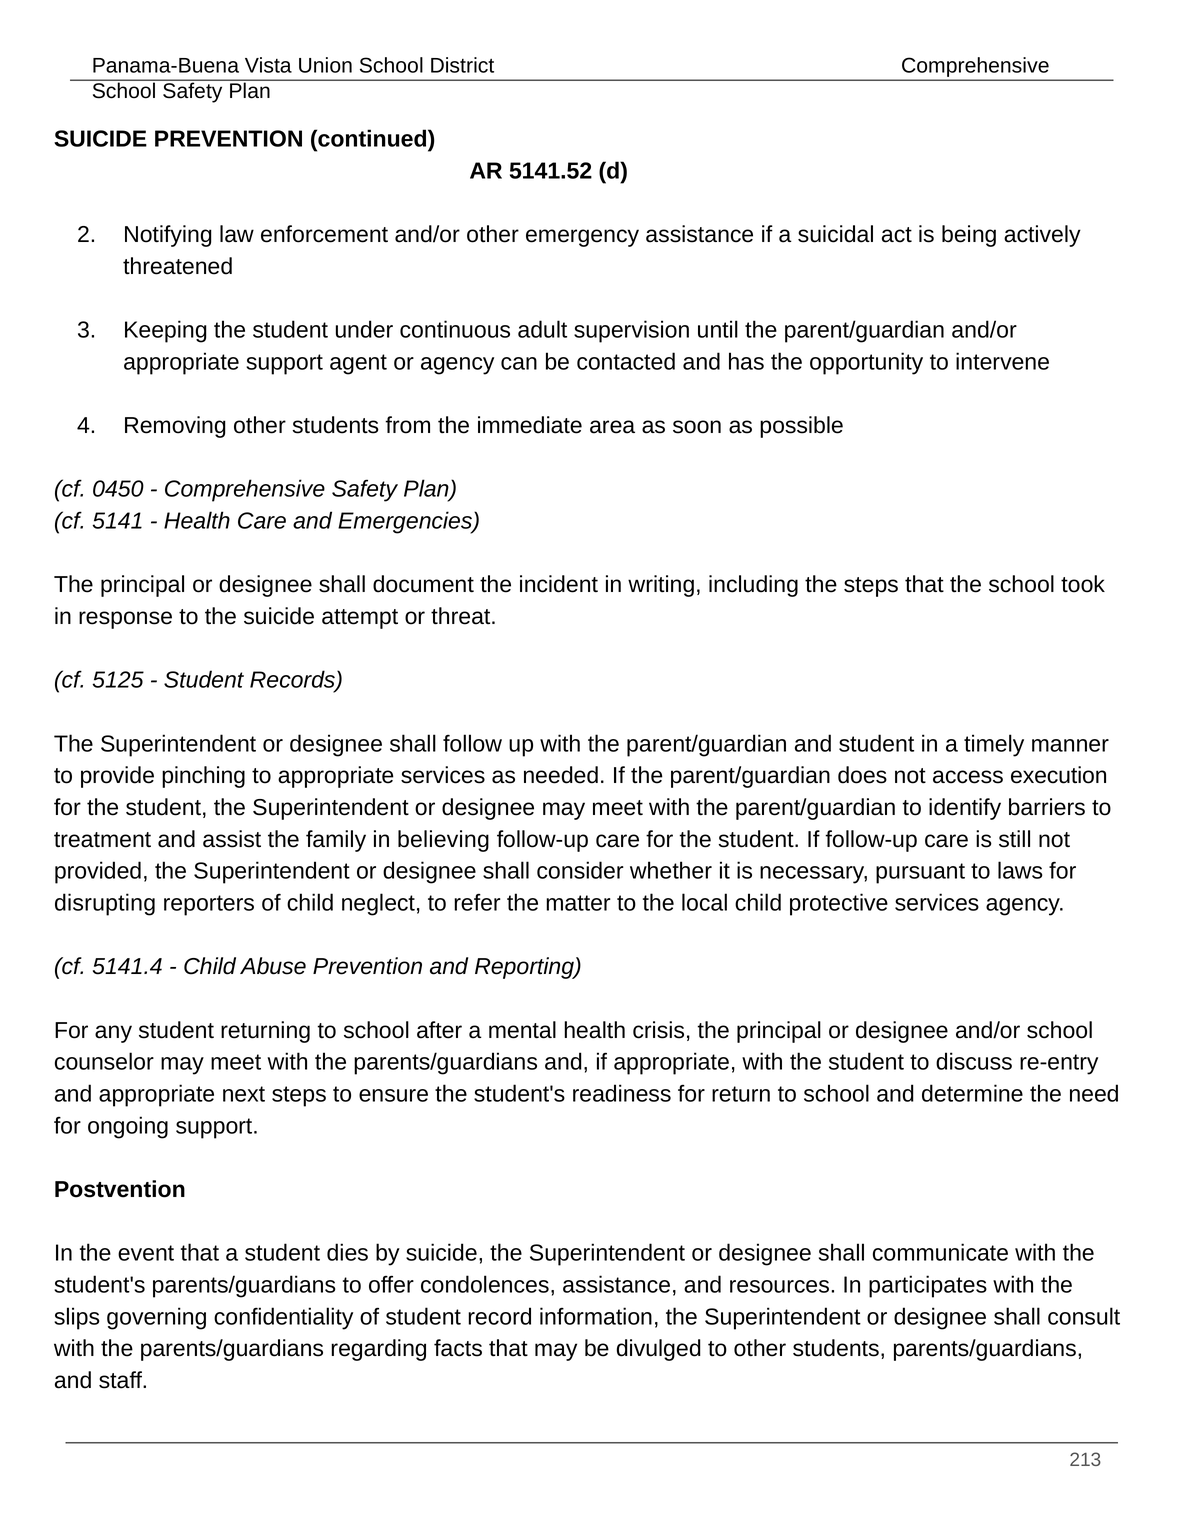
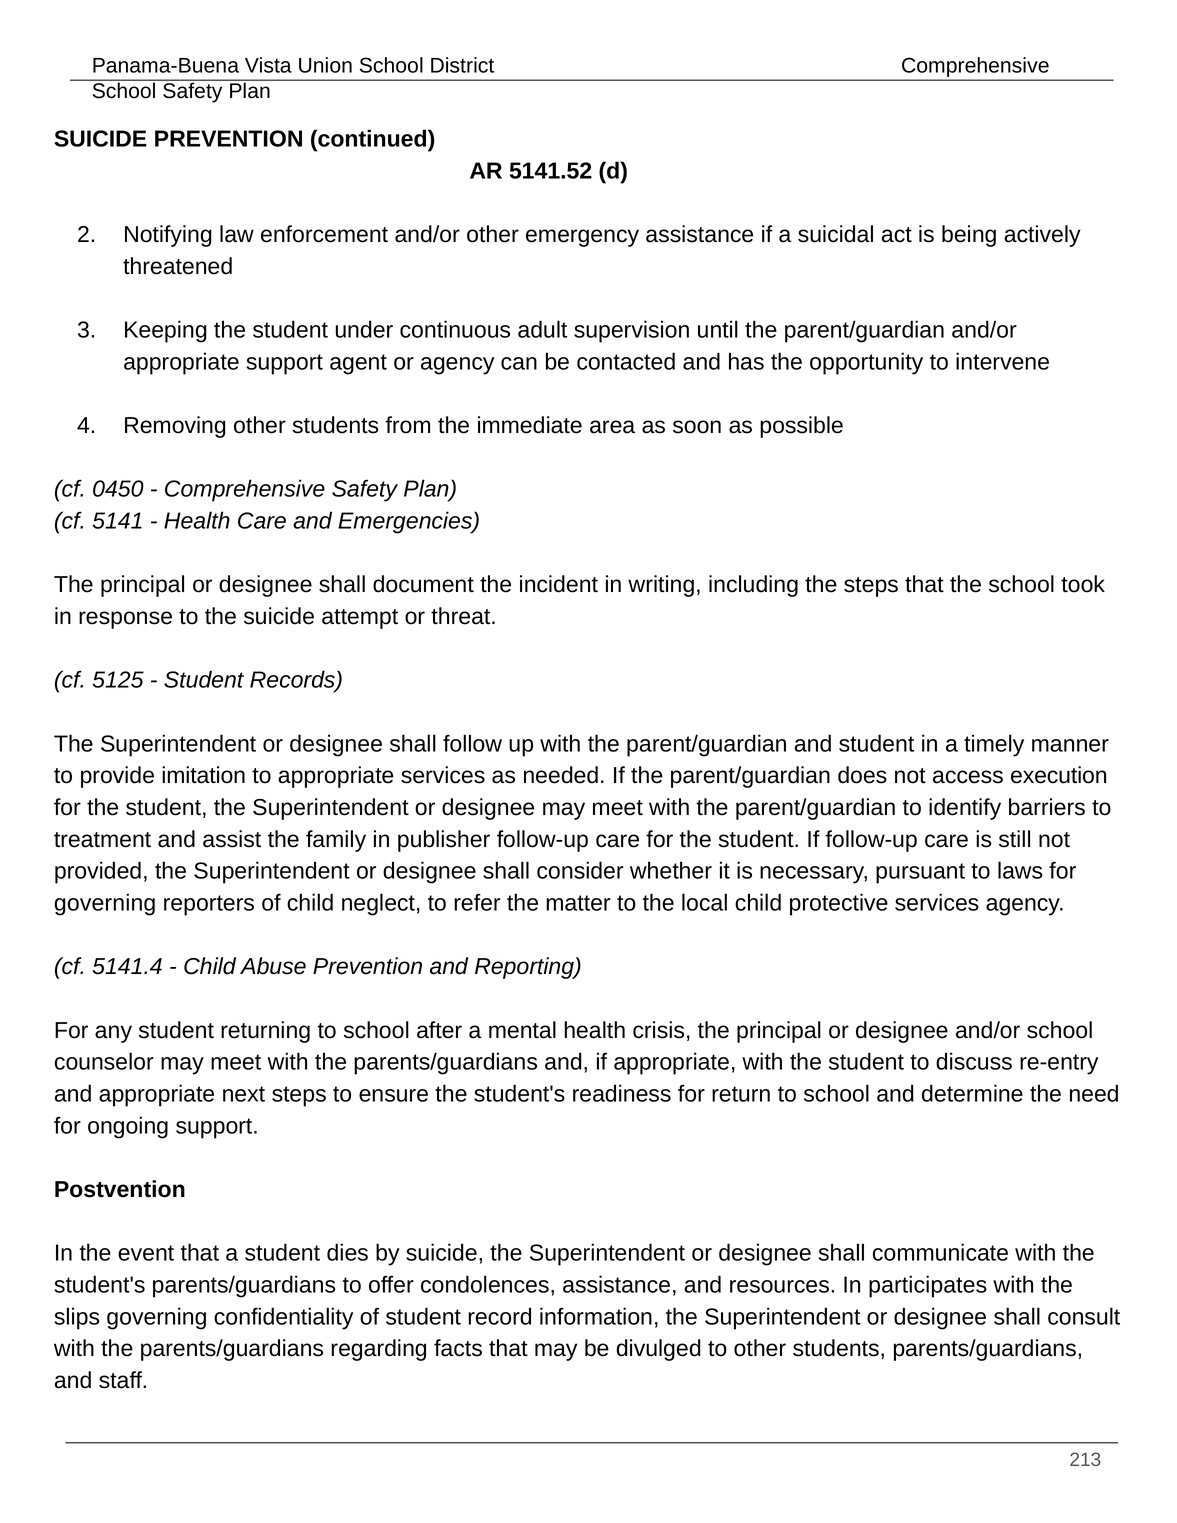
pinching: pinching -> imitation
believing: believing -> publisher
disrupting at (105, 903): disrupting -> governing
